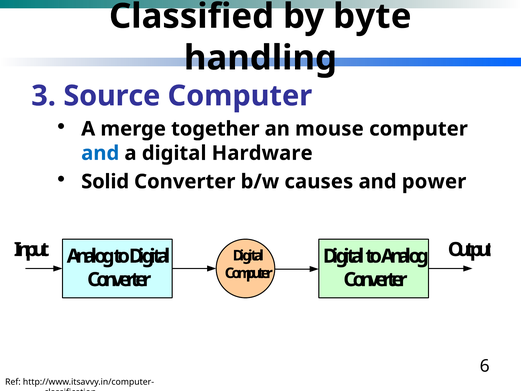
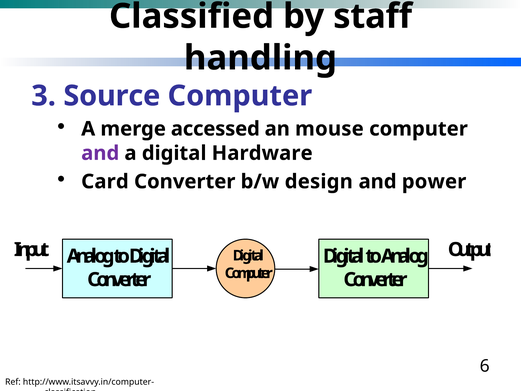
byte: byte -> staff
together: together -> accessed
and at (100, 153) colour: blue -> purple
Solid: Solid -> Card
causes: causes -> design
